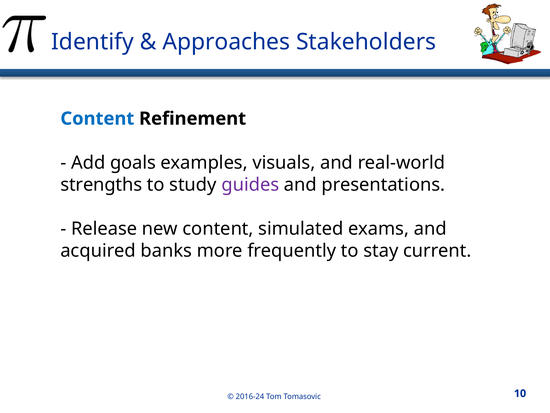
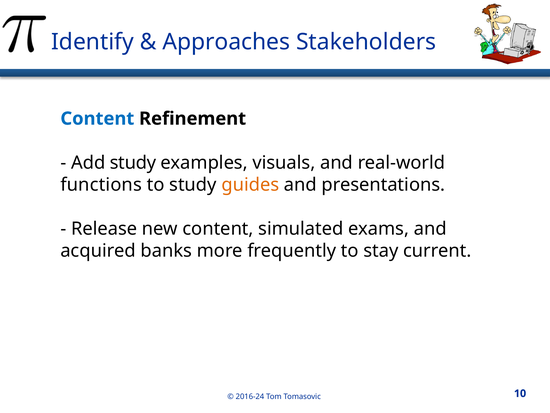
Add goals: goals -> study
strengths: strengths -> functions
guides colour: purple -> orange
